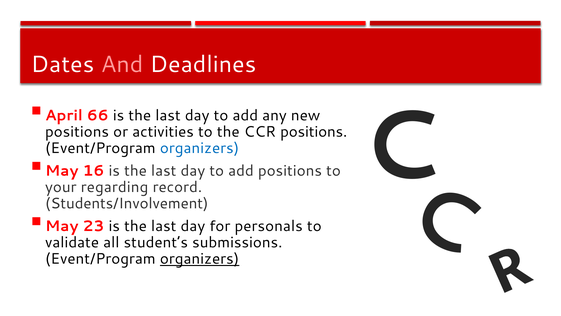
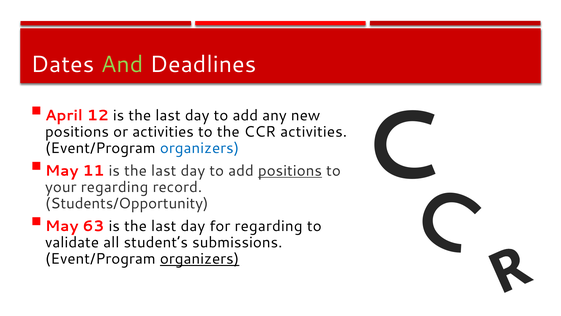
And colour: pink -> light green
66: 66 -> 12
CCR positions: positions -> activities
16: 16 -> 11
positions at (290, 171) underline: none -> present
Students/Involvement: Students/Involvement -> Students/Opportunity
23: 23 -> 63
for personals: personals -> regarding
